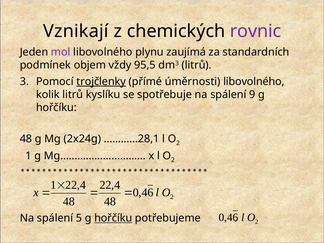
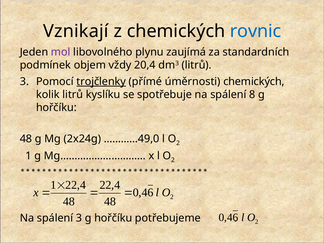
rovnic colour: purple -> blue
95,5: 95,5 -> 20,4
úměrnosti libovolného: libovolného -> chemických
9: 9 -> 8
…………28,1: …………28,1 -> …………49,0
spálení 5: 5 -> 3
hořčíku at (113, 218) underline: present -> none
